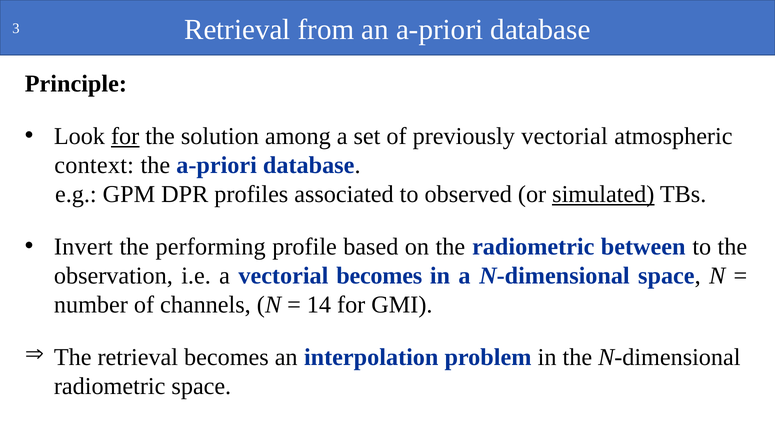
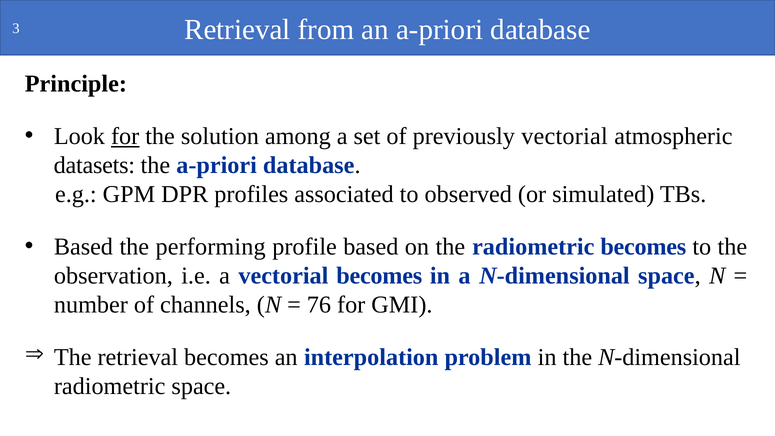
context: context -> datasets
simulated underline: present -> none
Invert at (83, 247): Invert -> Based
radiometric between: between -> becomes
14: 14 -> 76
